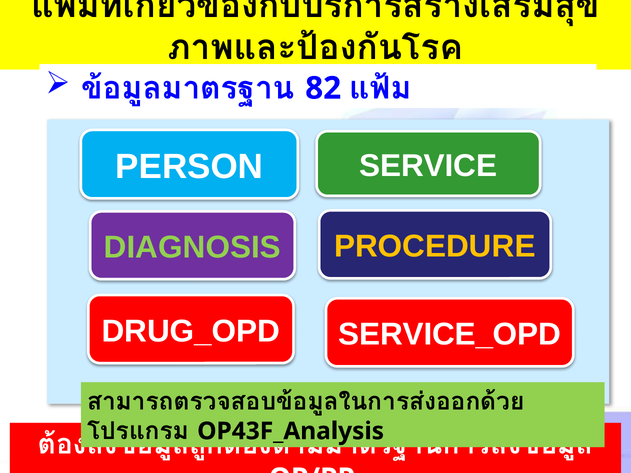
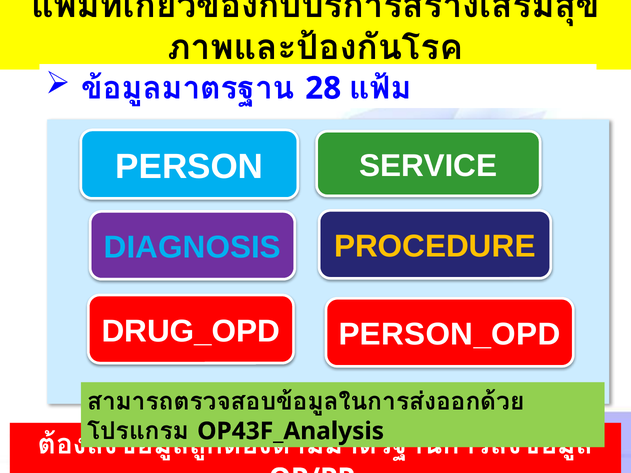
82: 82 -> 28
DIAGNOSIS colour: light green -> light blue
SERVICE_OPD: SERVICE_OPD -> PERSON_OPD
